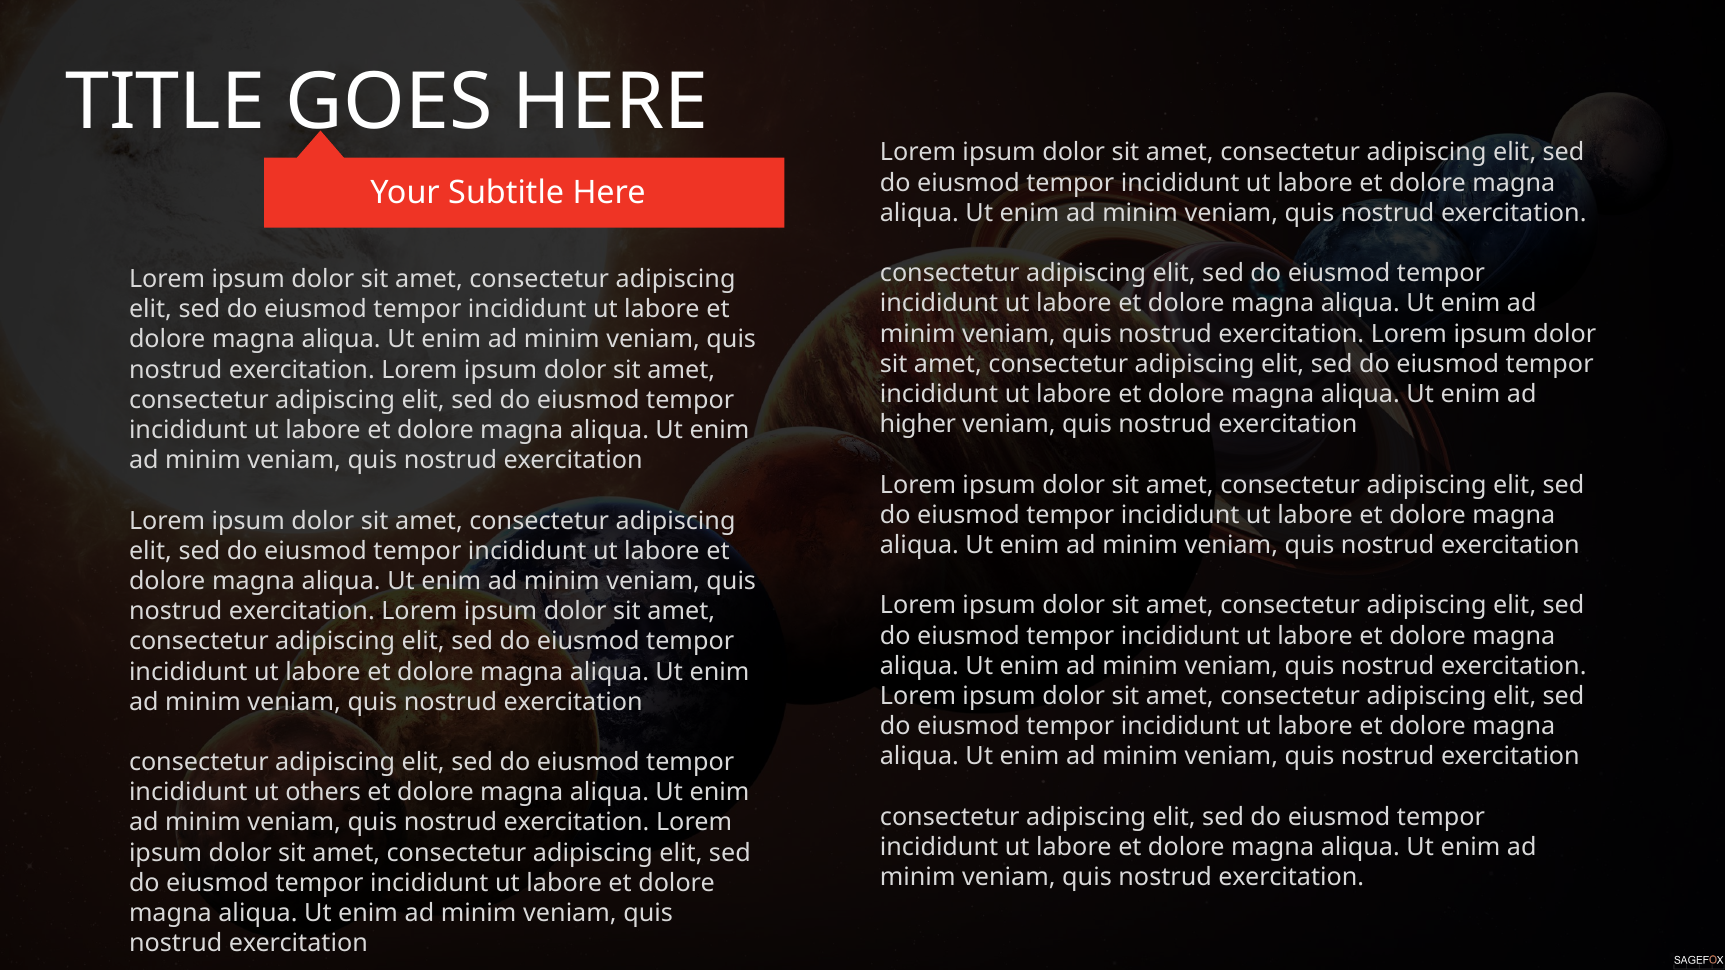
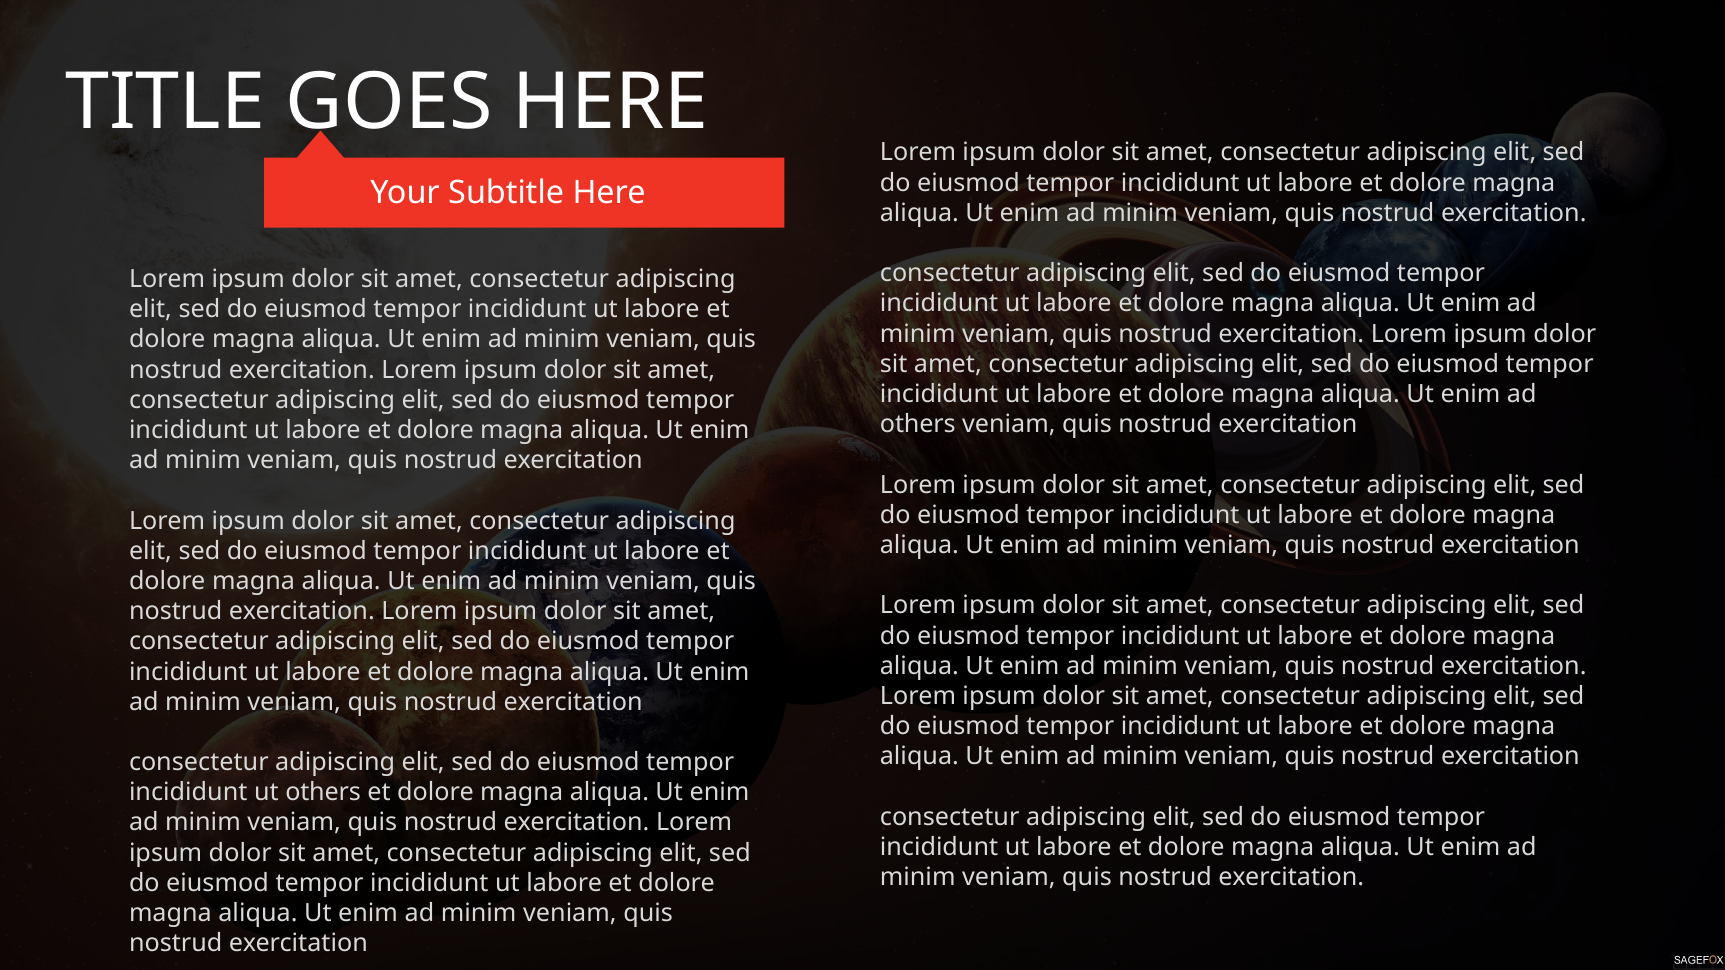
higher at (918, 425): higher -> others
